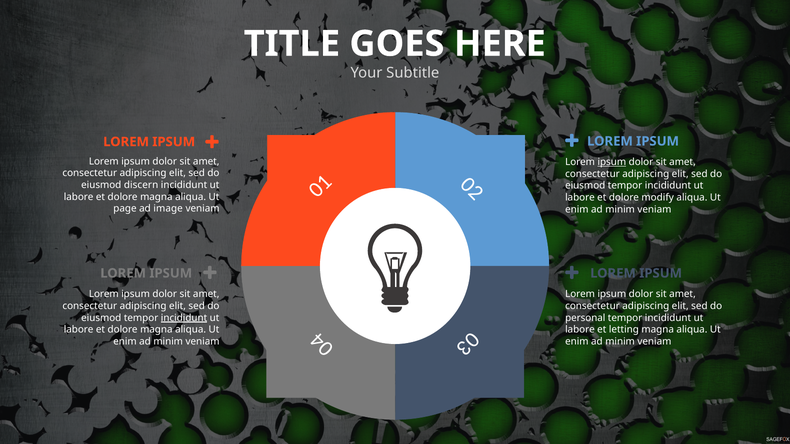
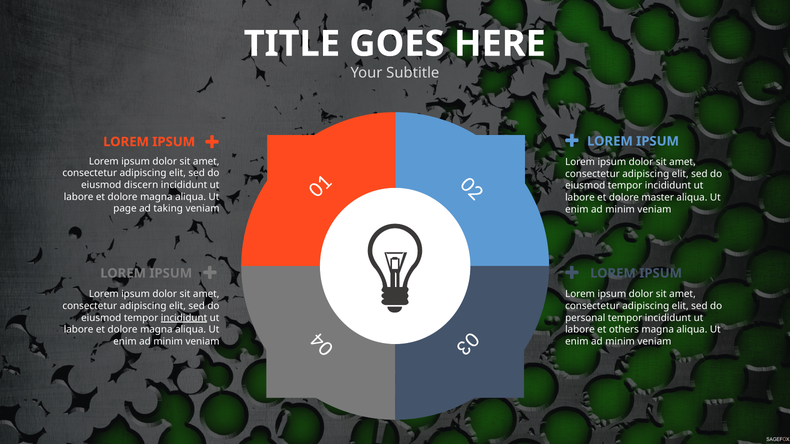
ipsum at (612, 162) underline: present -> none
modify: modify -> master
image: image -> taking
letting: letting -> others
